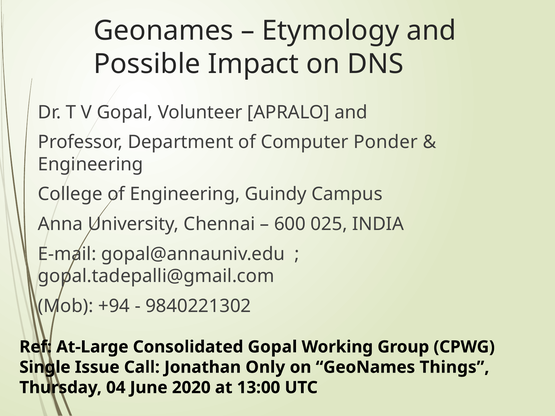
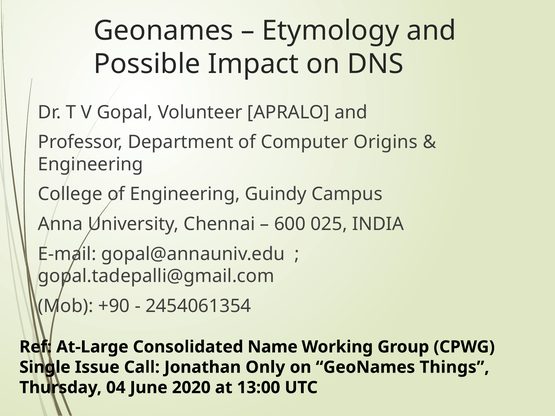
Ponder: Ponder -> Origins
+94: +94 -> +90
9840221302: 9840221302 -> 2454061354
Consolidated Gopal: Gopal -> Name
